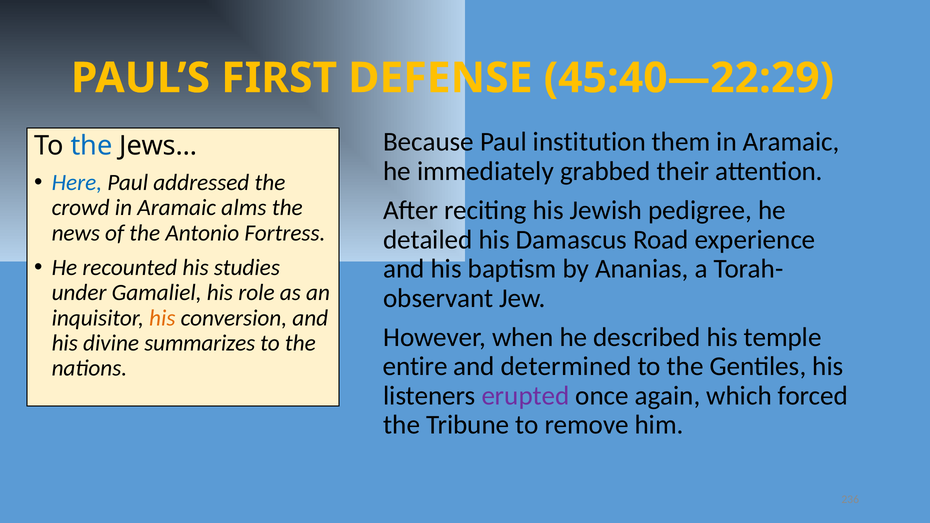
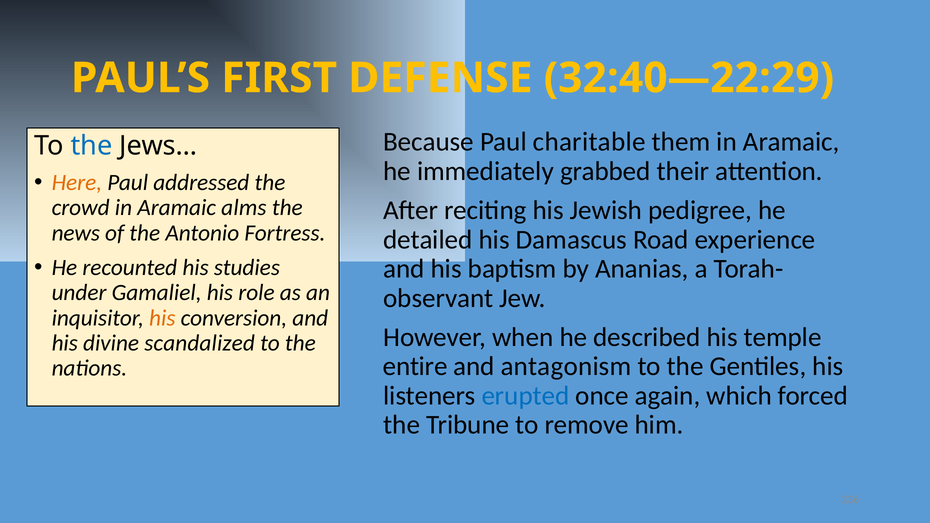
45:40—22:29: 45:40—22:29 -> 32:40—22:29
institution: institution -> charitable
Here colour: blue -> orange
summarizes: summarizes -> scandalized
determined: determined -> antagonism
erupted colour: purple -> blue
